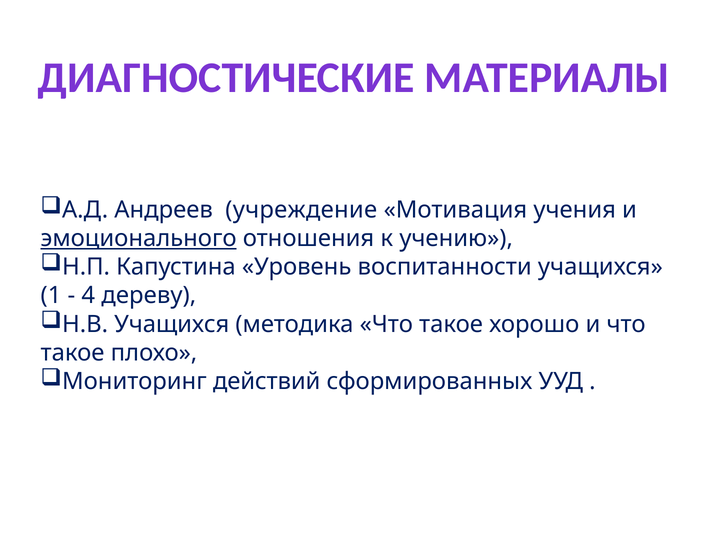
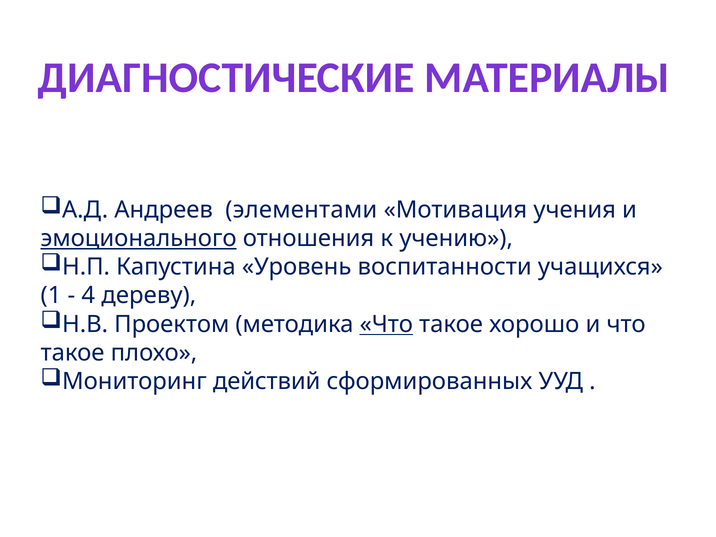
учреждение: учреждение -> элементами
Н.В Учащихся: Учащихся -> Проектом
Что at (386, 324) underline: none -> present
